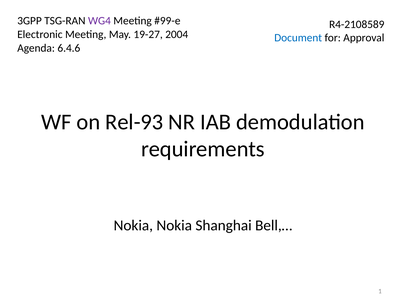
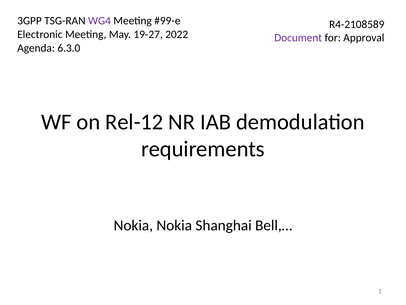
2004: 2004 -> 2022
Document colour: blue -> purple
6.4.6: 6.4.6 -> 6.3.0
Rel-93: Rel-93 -> Rel-12
